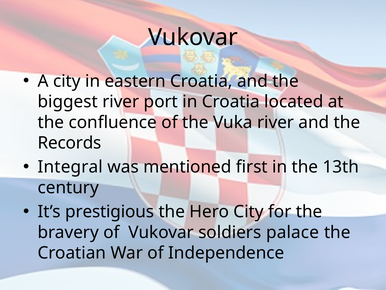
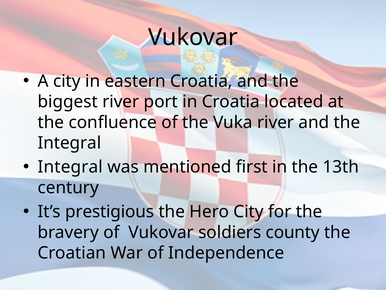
Records at (70, 143): Records -> Integral
palace: palace -> county
